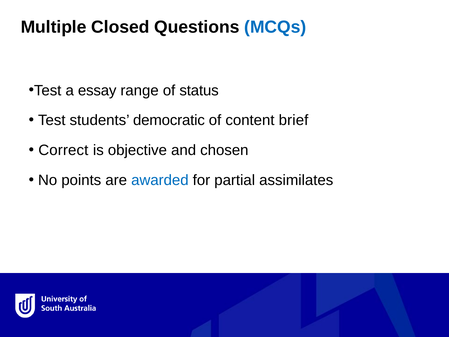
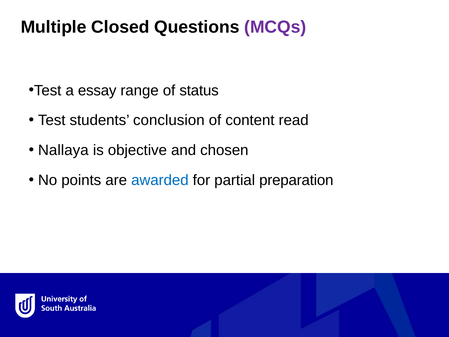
MCQs colour: blue -> purple
democratic: democratic -> conclusion
brief: brief -> read
Correct: Correct -> Nallaya
assimilates: assimilates -> preparation
